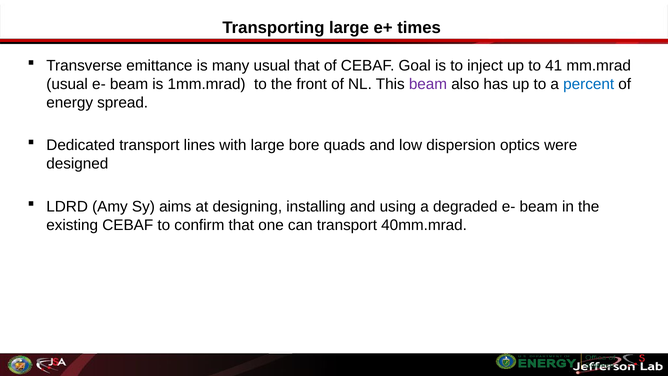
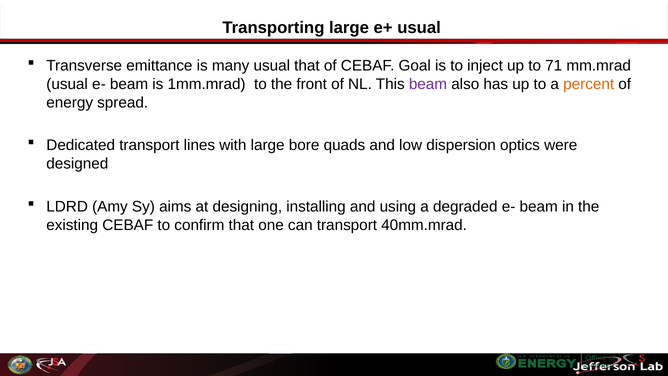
e+ times: times -> usual
41: 41 -> 71
percent colour: blue -> orange
